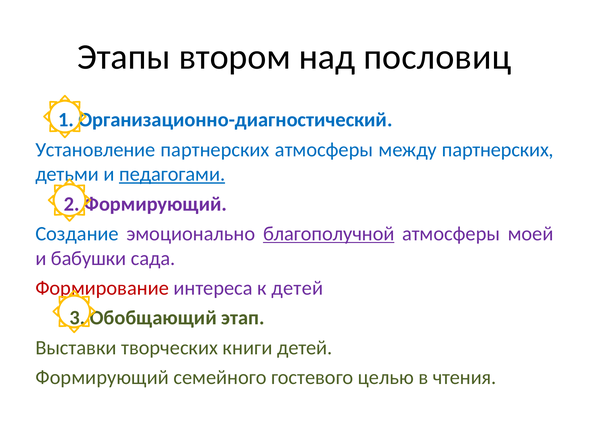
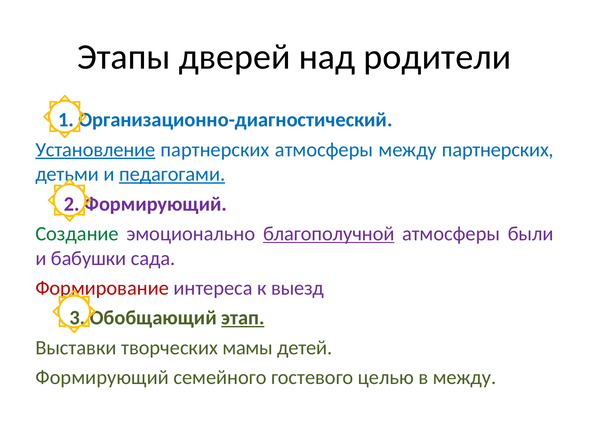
втором: втором -> дверей
пословиц: пословиц -> родители
Установление underline: none -> present
Создание colour: blue -> green
моей: моей -> были
к детей: детей -> выезд
этап underline: none -> present
книги: книги -> мамы
в чтения: чтения -> между
